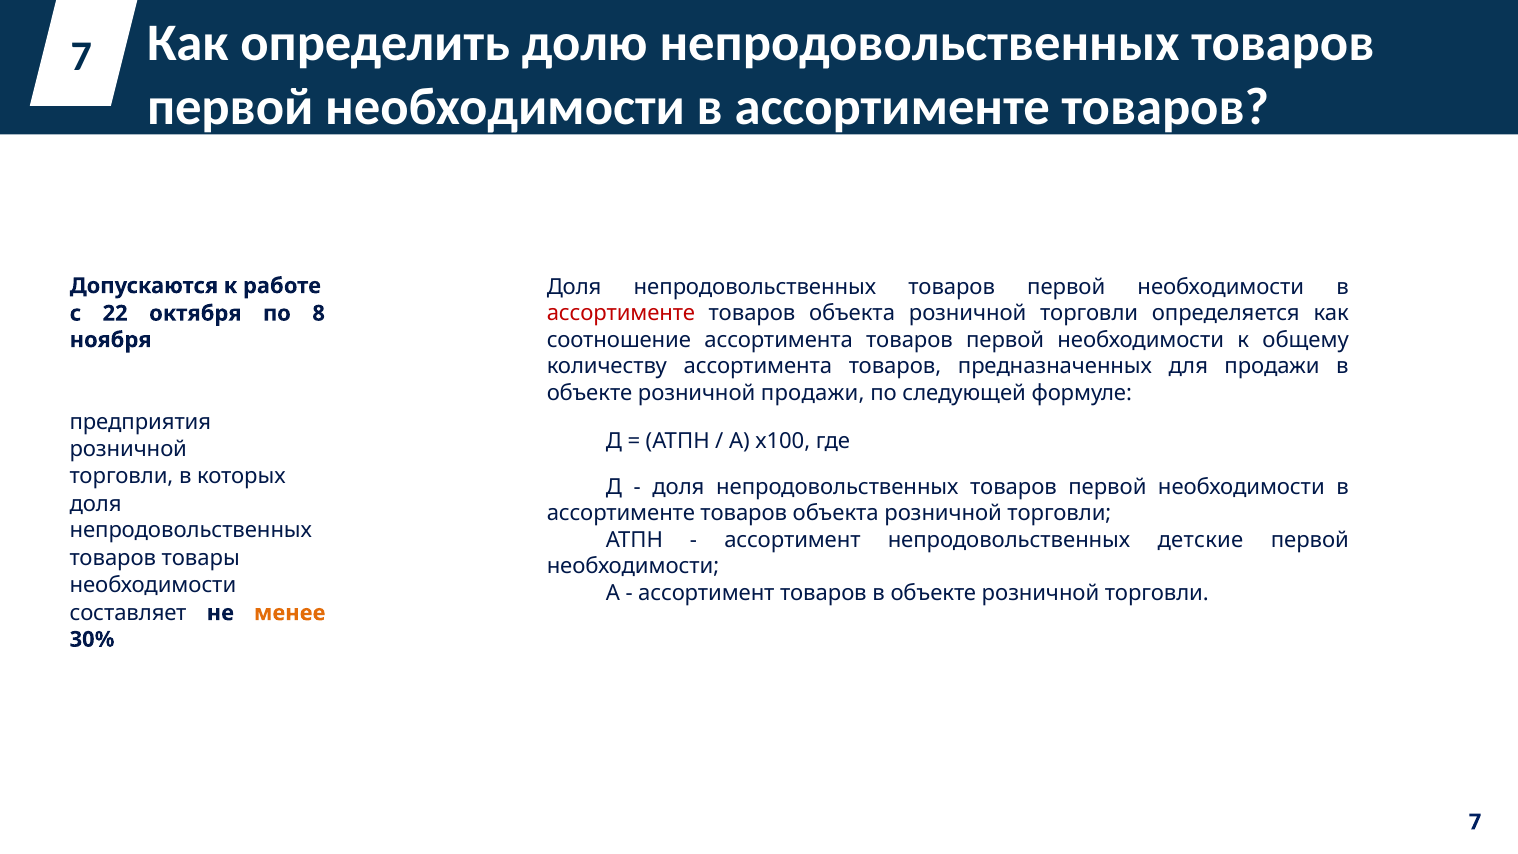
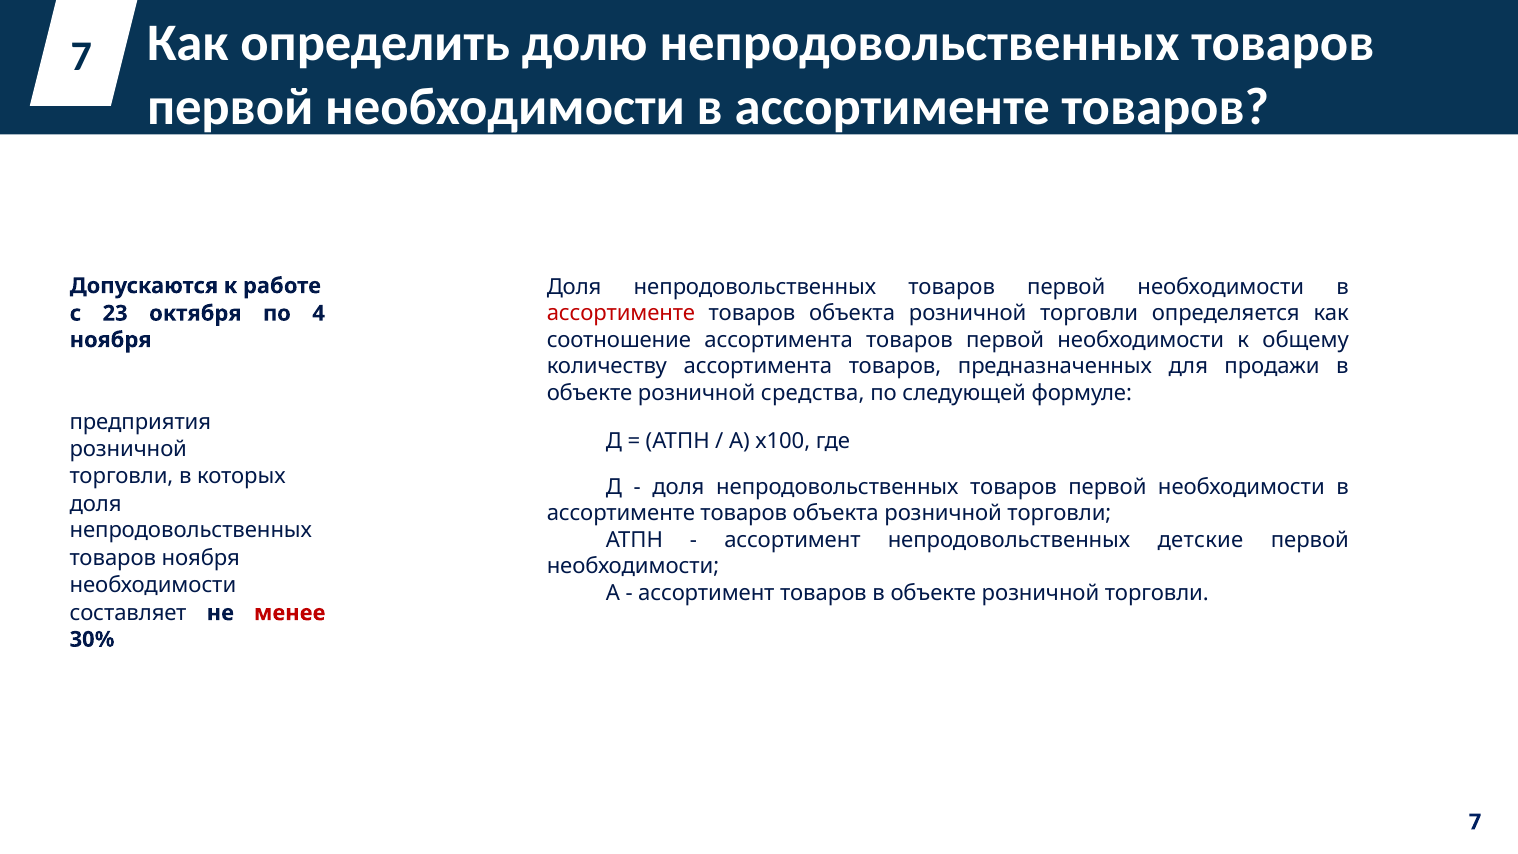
22: 22 -> 23
8: 8 -> 4
розничной продажи: продажи -> средства
товаров товары: товары -> ноября
менее colour: orange -> red
